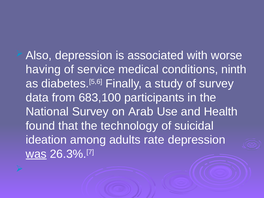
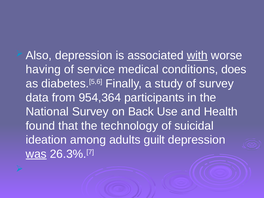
with underline: none -> present
ninth: ninth -> does
683,100: 683,100 -> 954,364
Arab: Arab -> Back
rate: rate -> guilt
